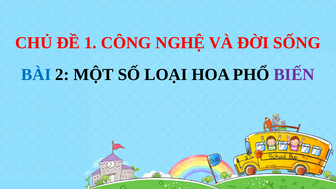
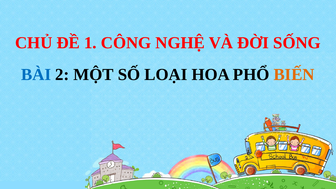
BIẾN colour: purple -> orange
